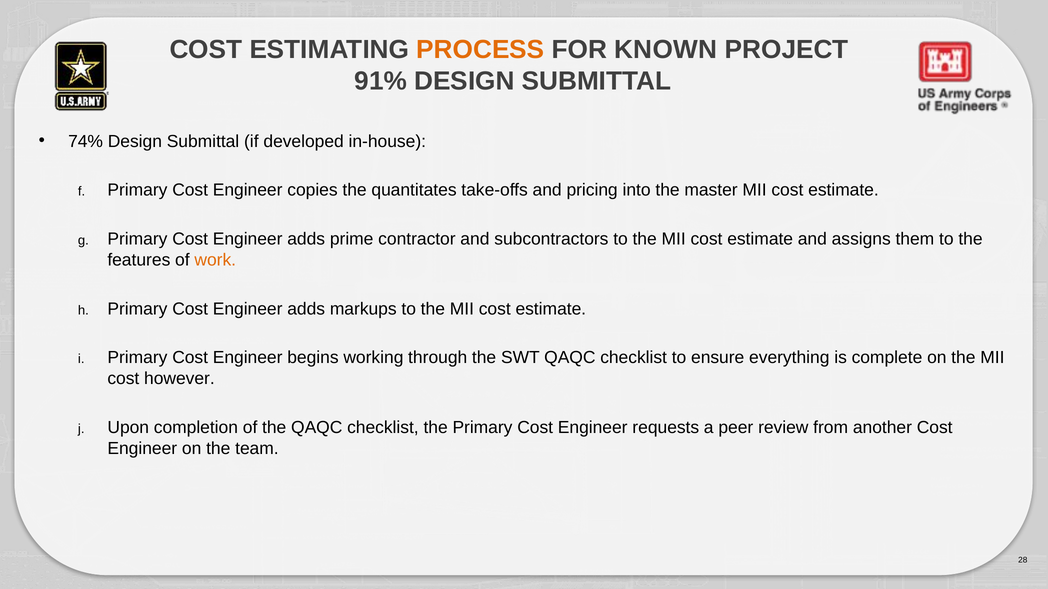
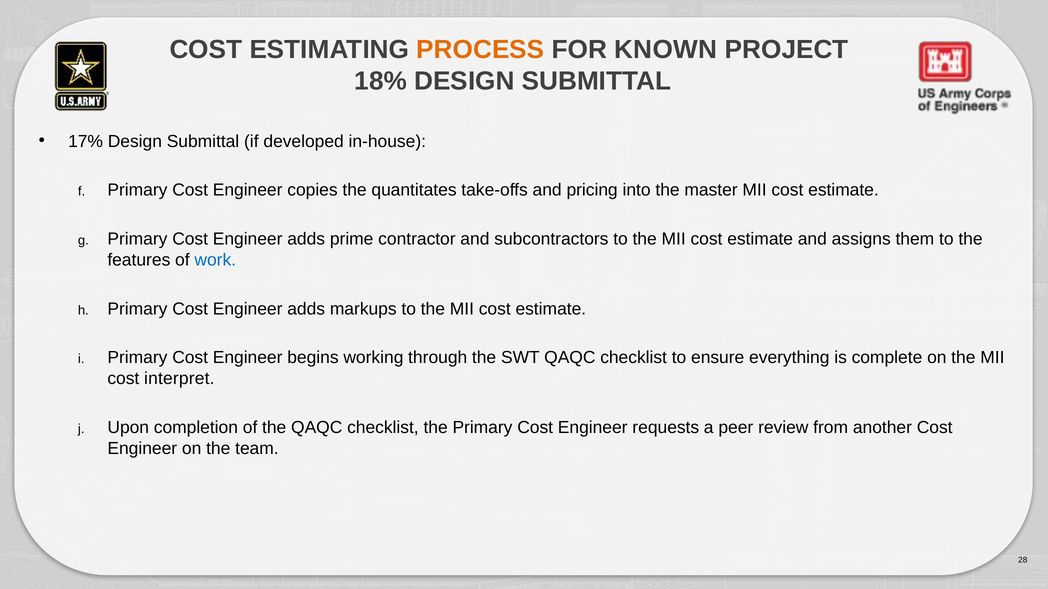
91%: 91% -> 18%
74%: 74% -> 17%
work colour: orange -> blue
however: however -> interpret
